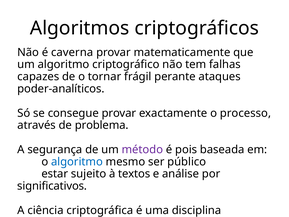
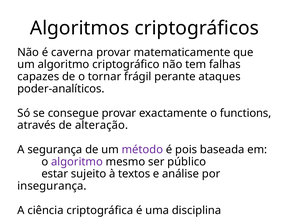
processo: processo -> functions
problema: problema -> alteração
algoritmo at (77, 162) colour: blue -> purple
significativos: significativos -> insegurança
